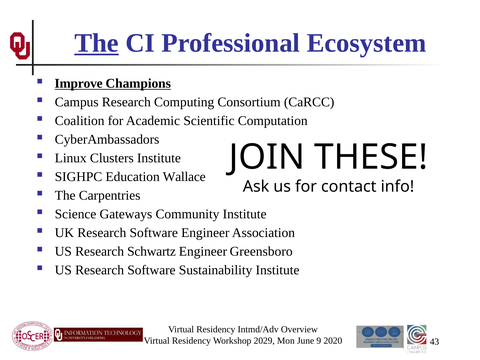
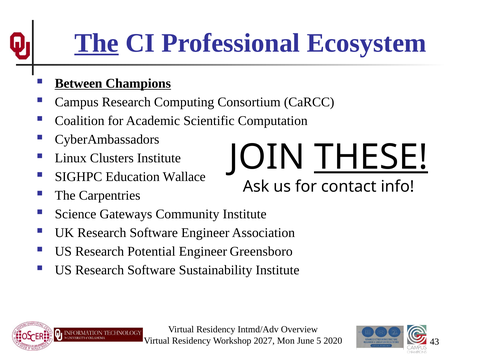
Improve: Improve -> Between
THESE underline: none -> present
Schwartz: Schwartz -> Potential
2029: 2029 -> 2027
9: 9 -> 5
